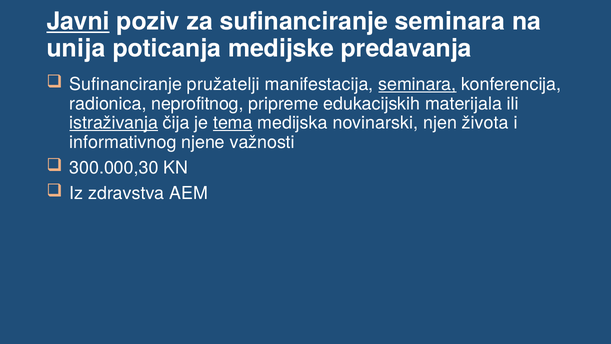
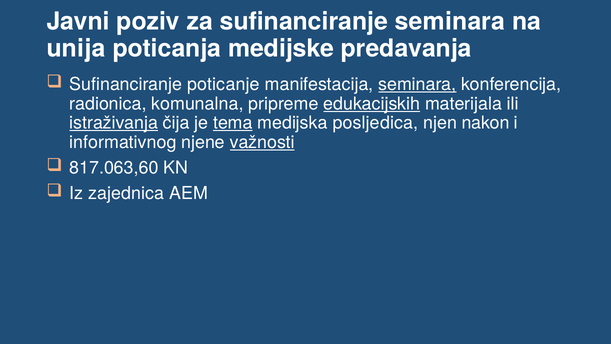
Javni underline: present -> none
pružatelji: pružatelji -> poticanje
neprofitnog: neprofitnog -> komunalna
edukacijskih underline: none -> present
novinarski: novinarski -> posljedica
života: života -> nakon
važnosti underline: none -> present
300.000,30: 300.000,30 -> 817.063,60
zdravstva: zdravstva -> zajednica
